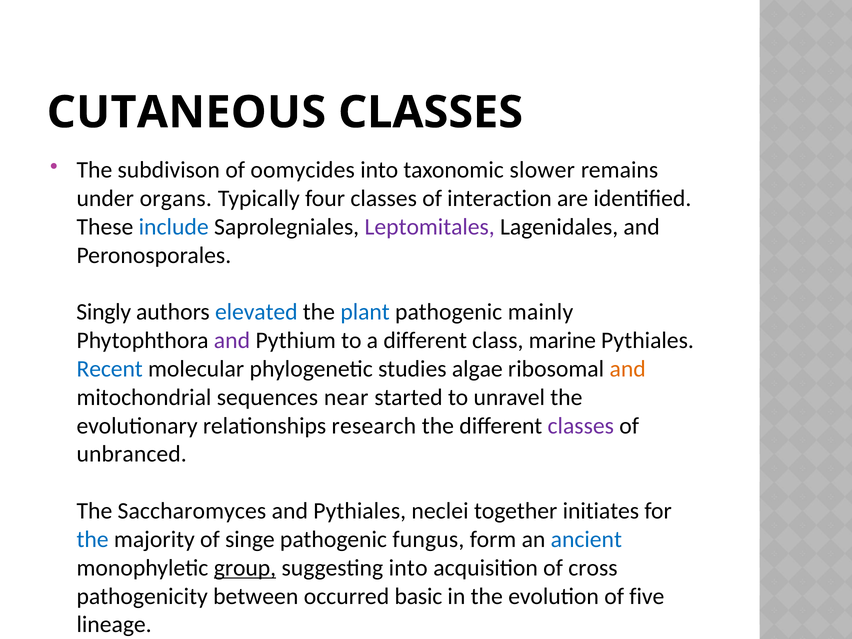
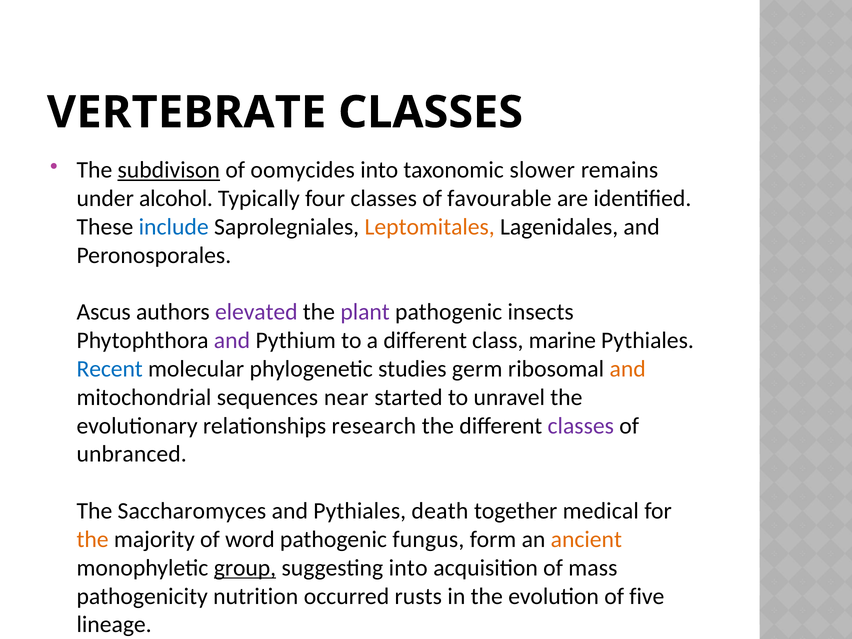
CUTANEOUS: CUTANEOUS -> VERTEBRATE
subdivison underline: none -> present
organs: organs -> alcohol
interaction: interaction -> favourable
Leptomitales colour: purple -> orange
Singly: Singly -> Ascus
elevated colour: blue -> purple
plant at (365, 312) colour: blue -> purple
mainly: mainly -> insects
algae: algae -> germ
neclei: neclei -> death
initiates: initiates -> medical
the at (93, 539) colour: blue -> orange
singe: singe -> word
ancient colour: blue -> orange
cross: cross -> mass
between: between -> nutrition
basic: basic -> rusts
